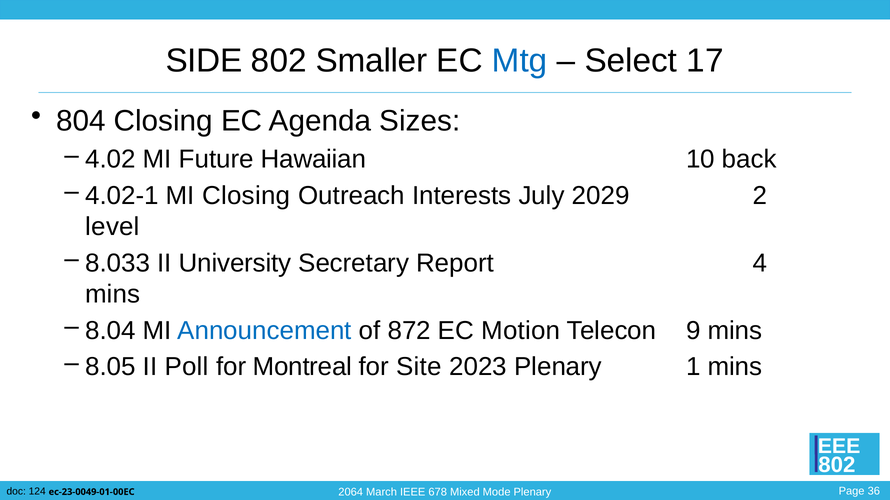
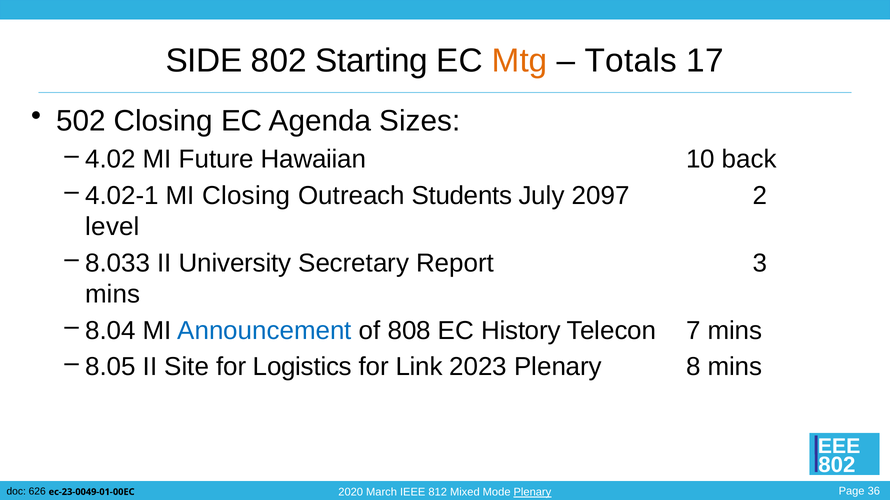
Smaller: Smaller -> Starting
Mtg colour: blue -> orange
Select: Select -> Totals
804: 804 -> 502
Interests: Interests -> Students
2029: 2029 -> 2097
4: 4 -> 3
872: 872 -> 808
Motion: Motion -> History
9: 9 -> 7
Poll: Poll -> Site
Montreal: Montreal -> Logistics
Site: Site -> Link
1: 1 -> 8
124: 124 -> 626
2064: 2064 -> 2020
678: 678 -> 812
Plenary at (532, 493) underline: none -> present
